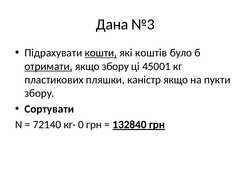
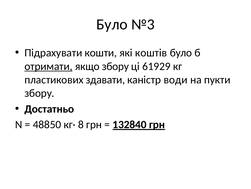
Дана at (112, 24): Дана -> Було
кошти underline: present -> none
45001: 45001 -> 61929
пляшки: пляшки -> здавати
каністр якщо: якщо -> води
Сортувати: Сортувати -> Достатньо
72140: 72140 -> 48850
0: 0 -> 8
